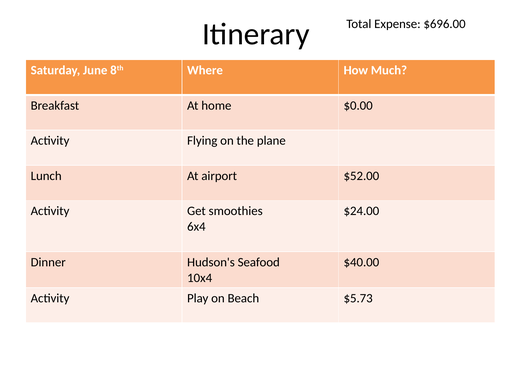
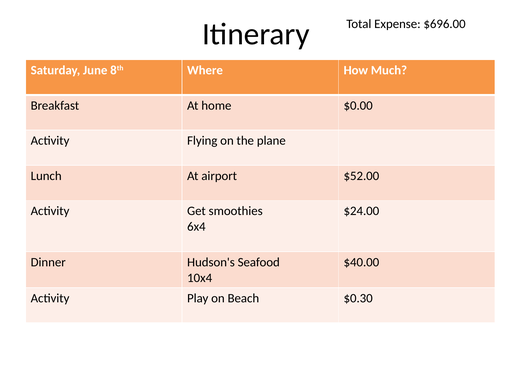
$5.73: $5.73 -> $0.30
